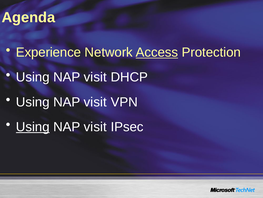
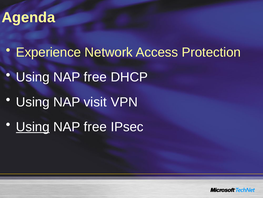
Access underline: present -> none
visit at (95, 77): visit -> free
visit at (95, 126): visit -> free
